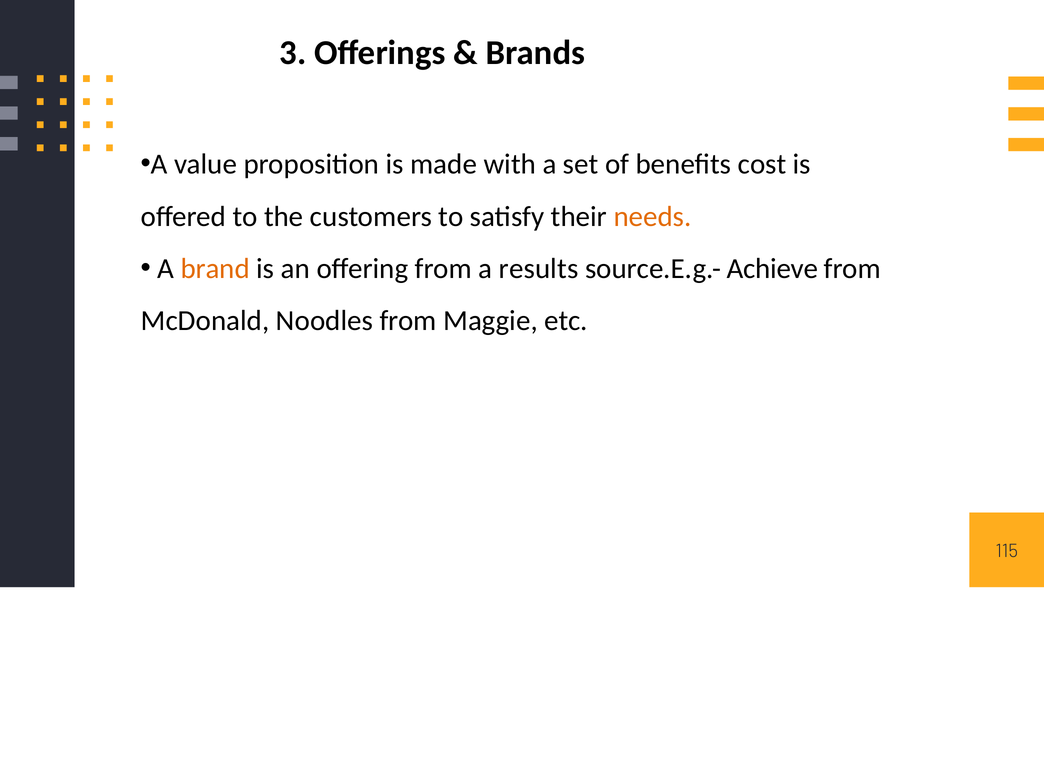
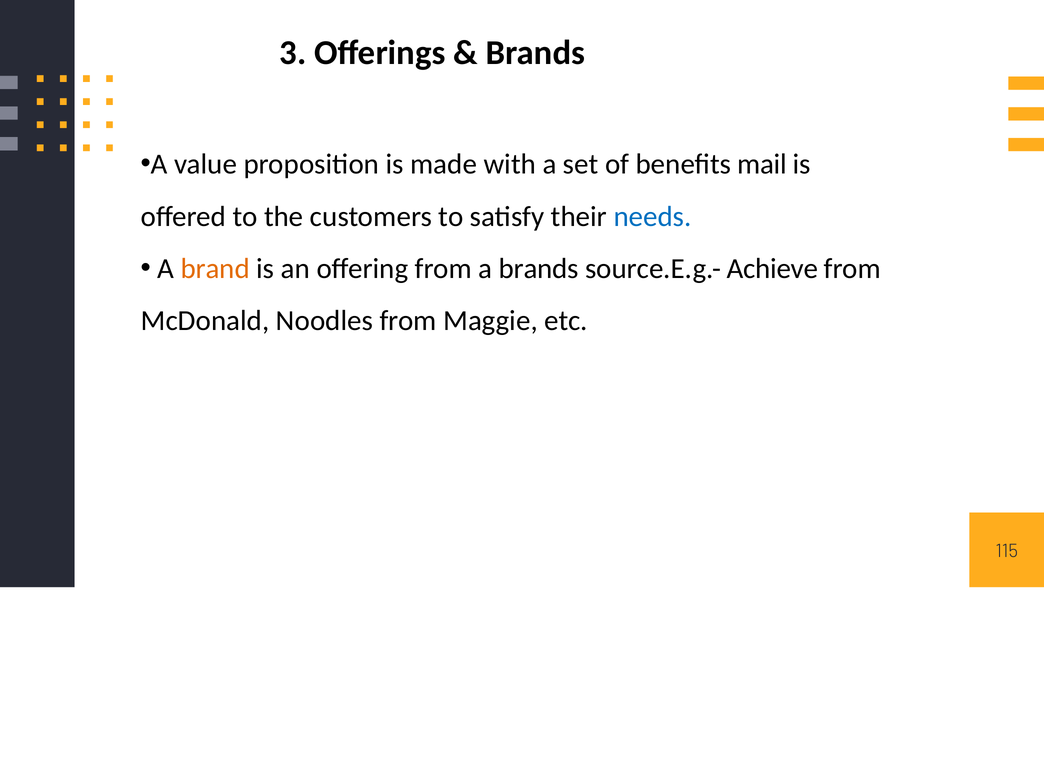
cost: cost -> mail
needs colour: orange -> blue
a results: results -> brands
